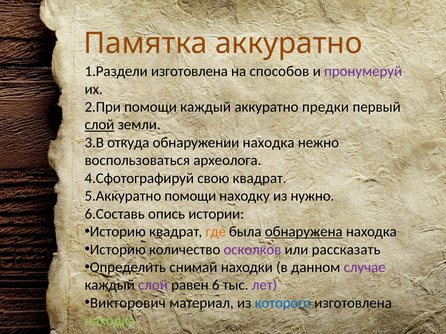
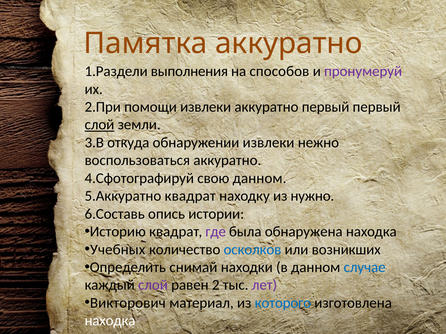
изготовлена at (189, 71): изготовлена -> выполнения
помощи каждый: каждый -> извлеки
аккуратно предки: предки -> первый
обнаружении находка: находка -> извлеки
воспользоваться археолога: археолога -> аккуратно
свою квадрат: квадрат -> данном
помощи at (190, 196): помощи -> квадрат
где colour: orange -> purple
обнаружена underline: present -> none
Историю at (118, 250): Историю -> Учебных
осколков colour: purple -> blue
рассказать: рассказать -> возникших
случае colour: purple -> blue
6: 6 -> 2
находка at (110, 321) colour: light green -> white
